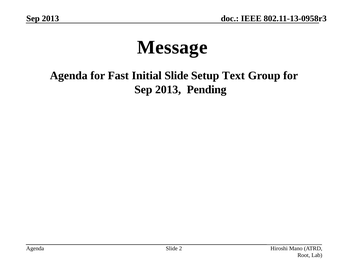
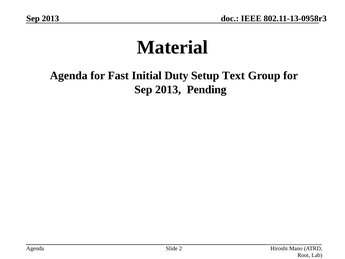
Message: Message -> Material
Initial Slide: Slide -> Duty
